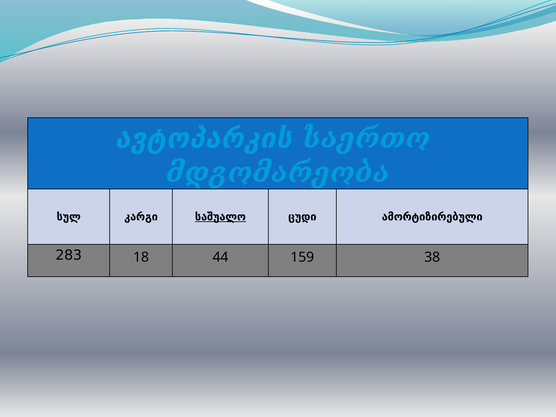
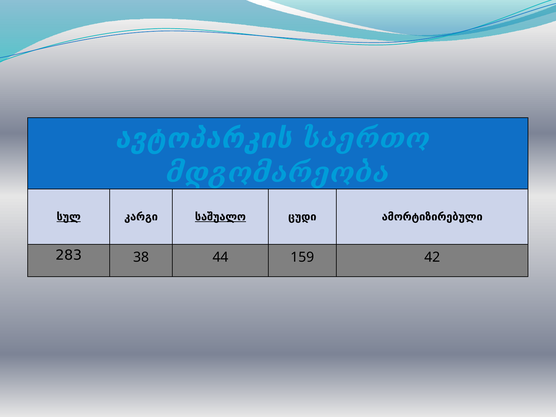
სულ underline: none -> present
18: 18 -> 38
38: 38 -> 42
